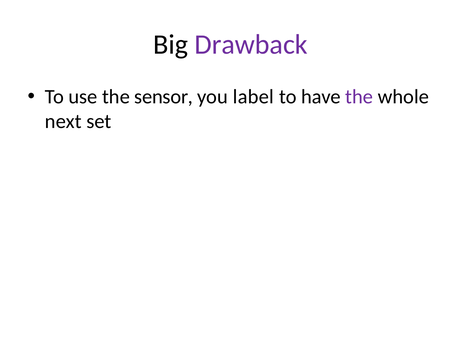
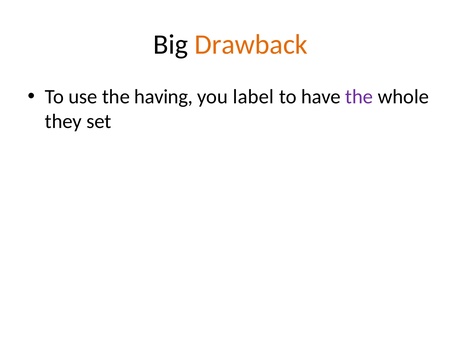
Drawback colour: purple -> orange
sensor: sensor -> having
next: next -> they
